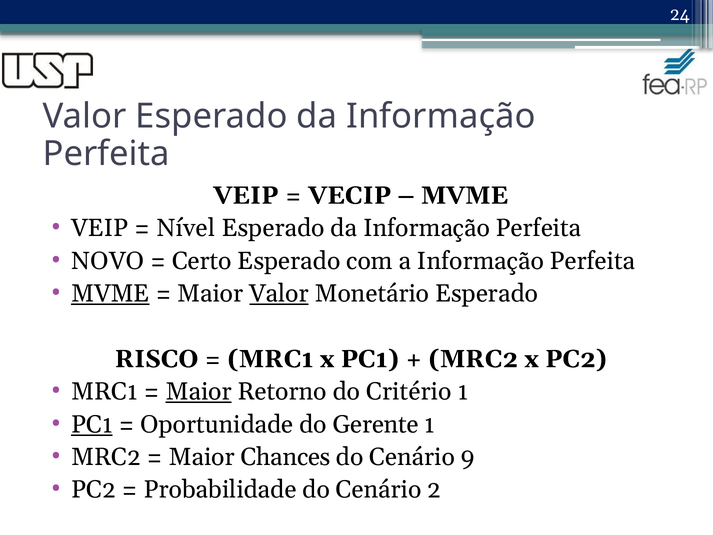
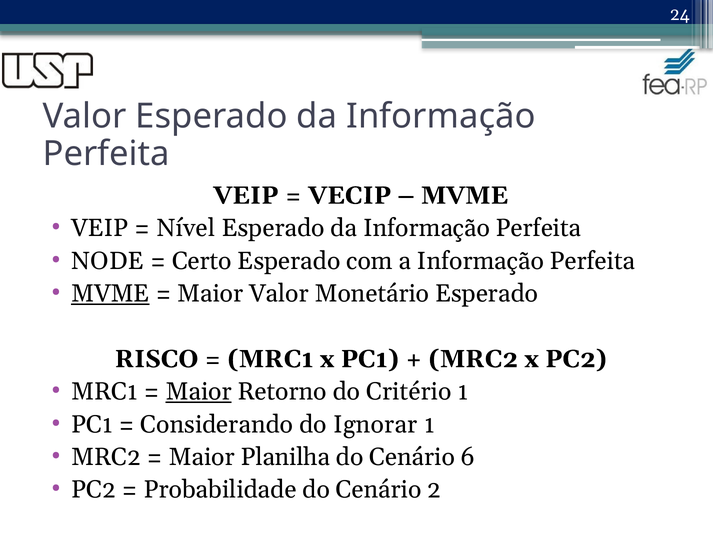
NOVO: NOVO -> NODE
Valor at (279, 294) underline: present -> none
PC1 at (92, 424) underline: present -> none
Oportunidade: Oportunidade -> Considerando
Gerente: Gerente -> Ignorar
Chances: Chances -> Planilha
9: 9 -> 6
